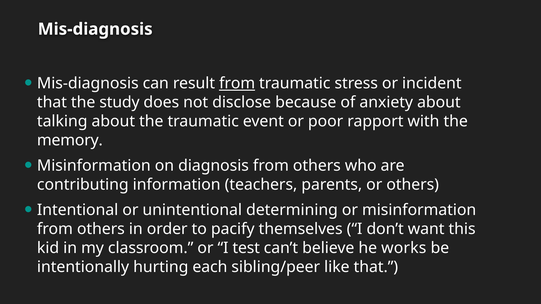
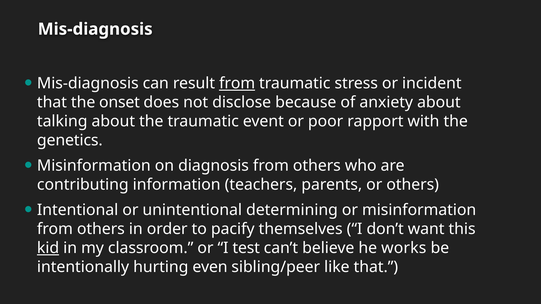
study: study -> onset
memory: memory -> genetics
kid underline: none -> present
each: each -> even
